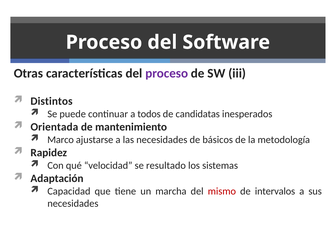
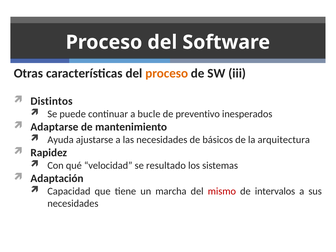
proceso at (167, 73) colour: purple -> orange
todos: todos -> bucle
candidatas: candidatas -> preventivo
Orientada: Orientada -> Adaptarse
Marco: Marco -> Ayuda
metodología: metodología -> arquitectura
